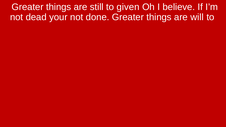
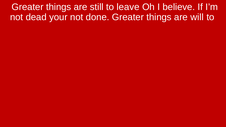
given: given -> leave
